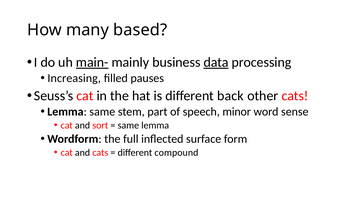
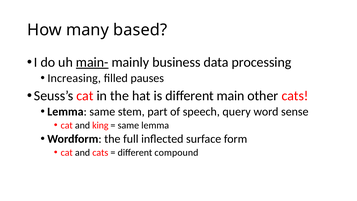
data underline: present -> none
back: back -> main
minor: minor -> query
sort: sort -> king
